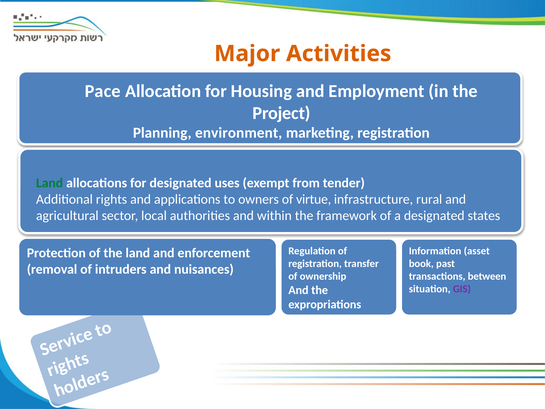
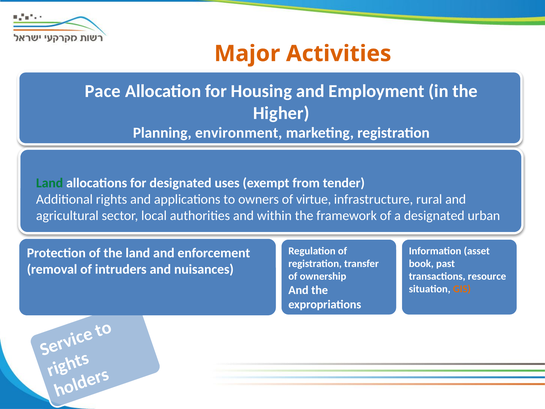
Project: Project -> Higher
states: states -> urban
between: between -> resource
GIS colour: purple -> orange
